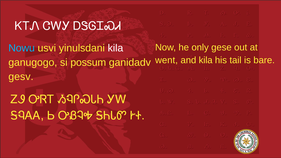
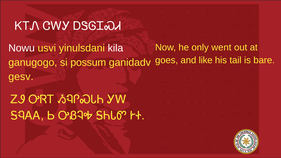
gese: gese -> went
Nowu colour: light blue -> white
went: went -> goes
and kila: kila -> like
